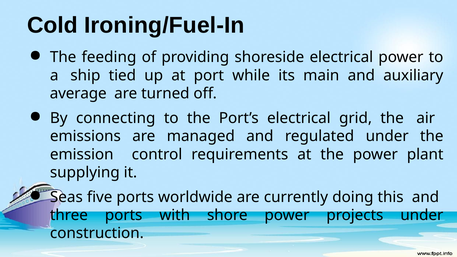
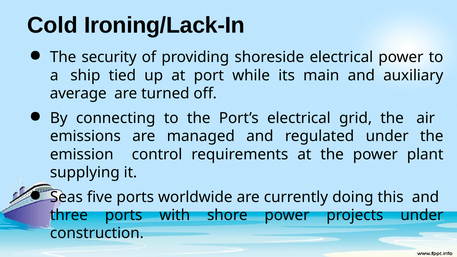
Ironing/Fuel-In: Ironing/Fuel-In -> Ironing/Lack-In
feeding: feeding -> security
